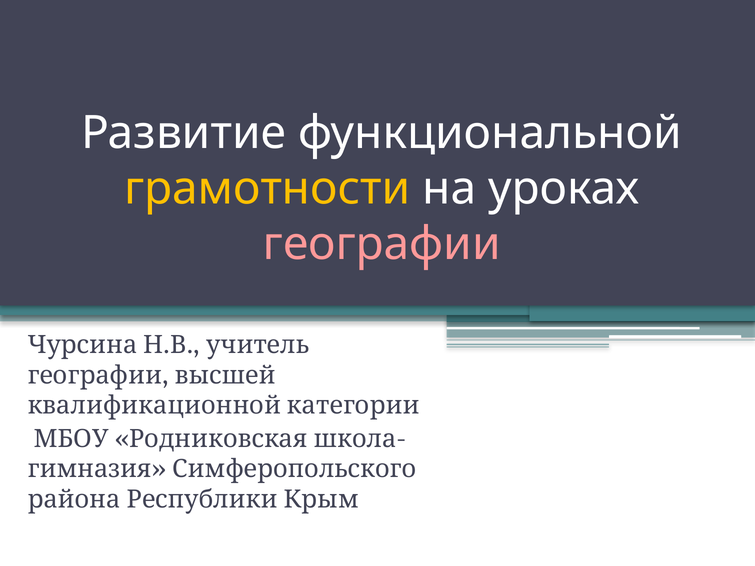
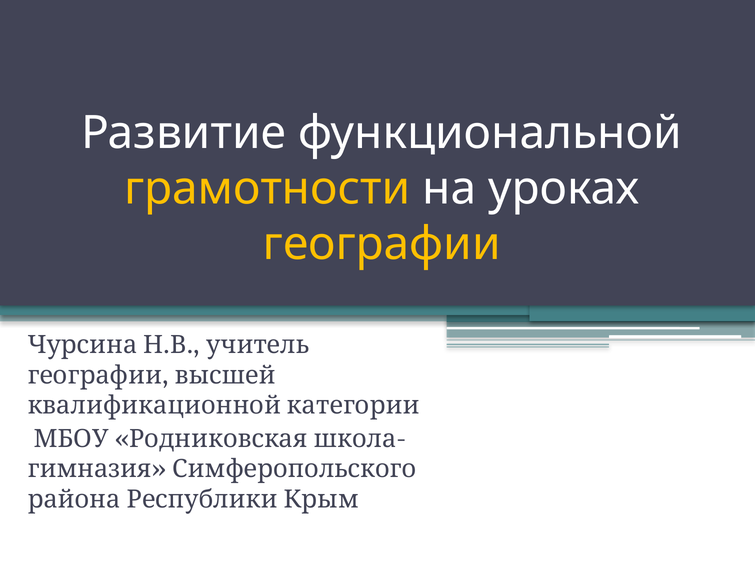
географии at (382, 244) colour: pink -> yellow
